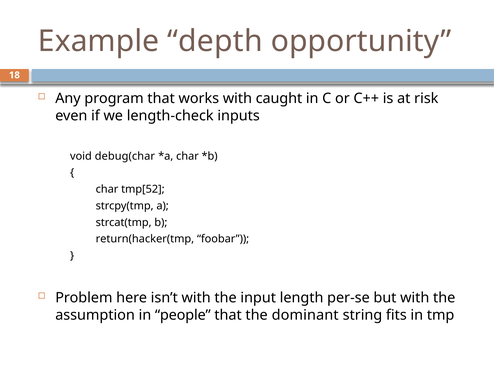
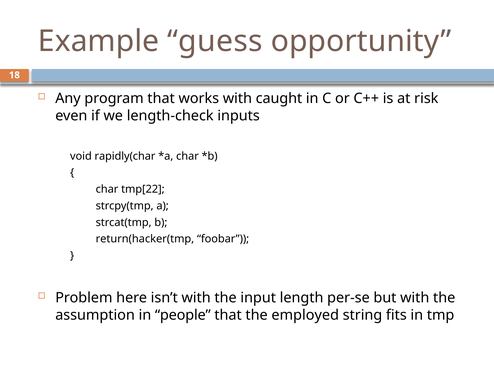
depth: depth -> guess
debug(char: debug(char -> rapidly(char
tmp[52: tmp[52 -> tmp[22
dominant: dominant -> employed
